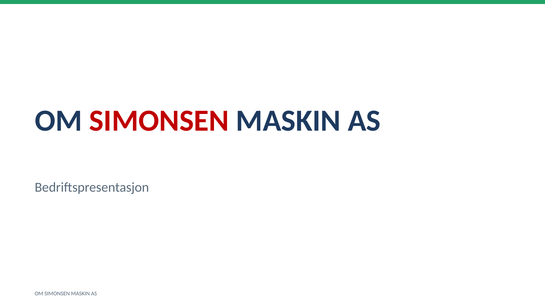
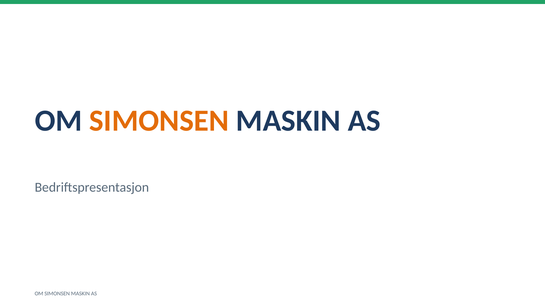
SIMONSEN at (159, 121) colour: red -> orange
